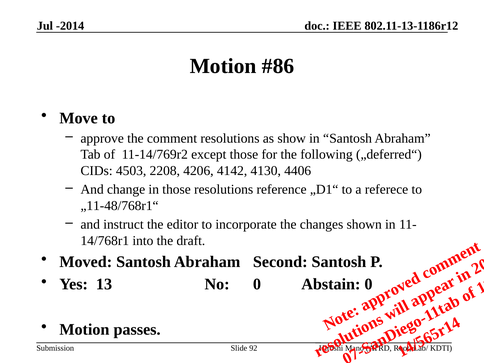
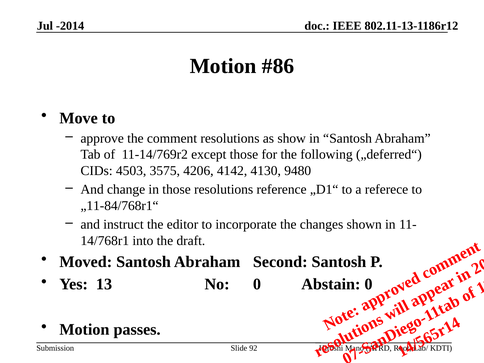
2208: 2208 -> 3575
4406: 4406 -> 9480
„11-48/768r1“: „11-48/768r1“ -> „11-84/768r1“
